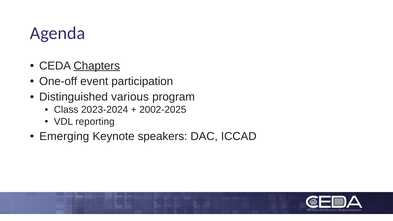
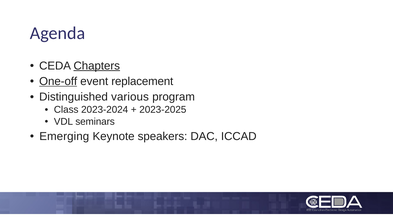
One-off underline: none -> present
participation: participation -> replacement
2002-2025: 2002-2025 -> 2023-2025
reporting: reporting -> seminars
